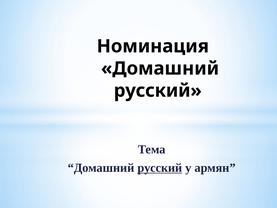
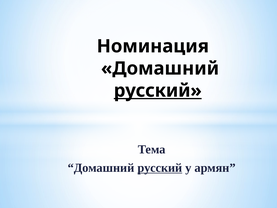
русский at (158, 91) underline: none -> present
